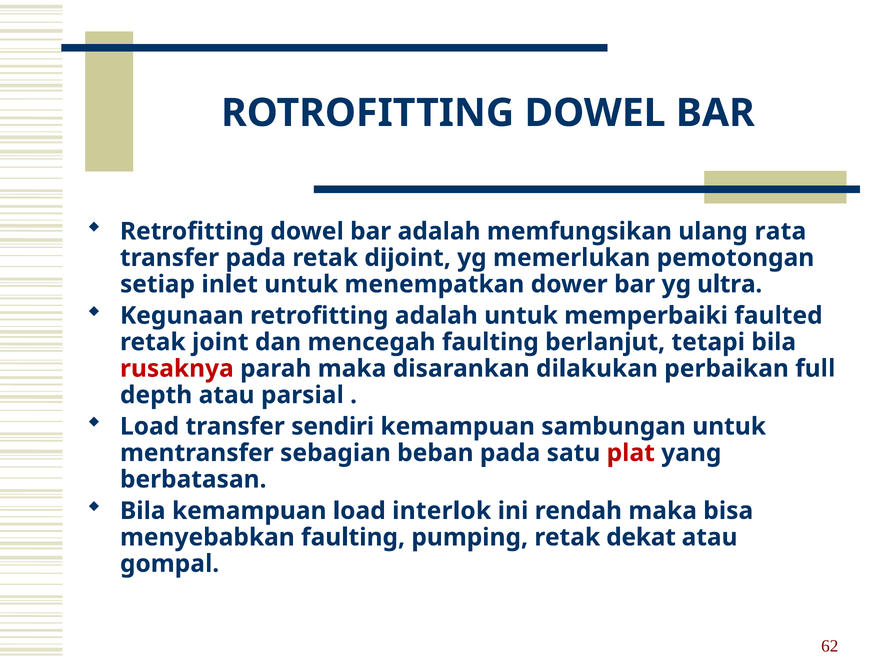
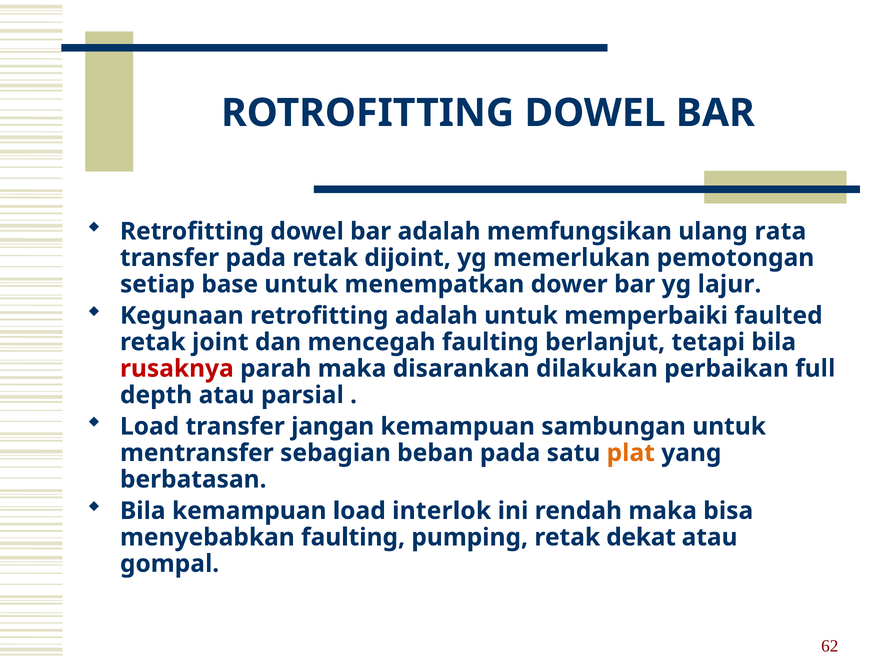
inlet: inlet -> base
ultra: ultra -> lajur
sendiri: sendiri -> jangan
plat colour: red -> orange
